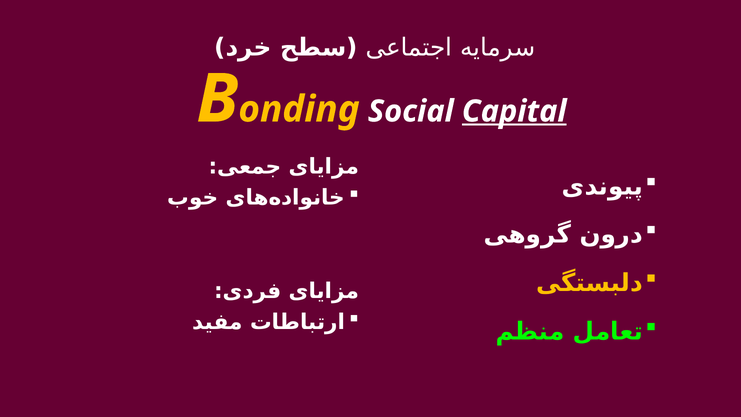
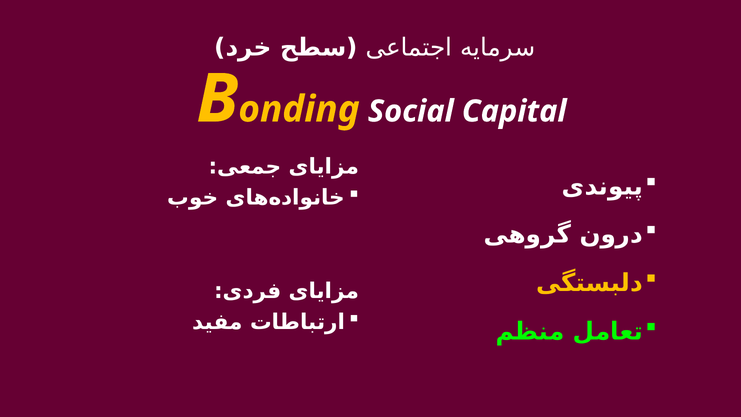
Capital underline: present -> none
